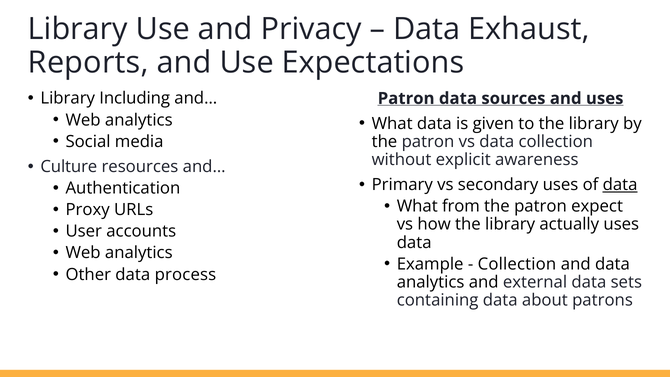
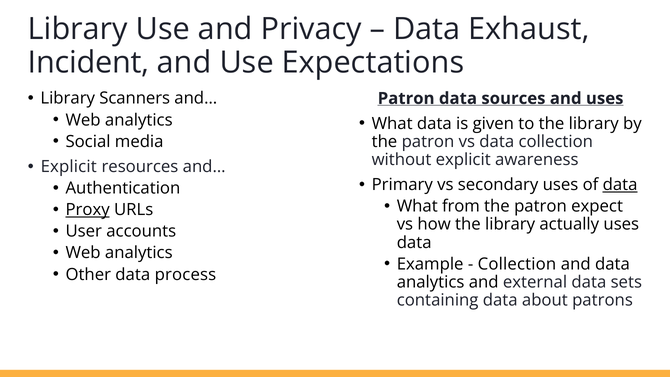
Reports: Reports -> Incident
Including: Including -> Scanners
Culture at (69, 167): Culture -> Explicit
Proxy underline: none -> present
